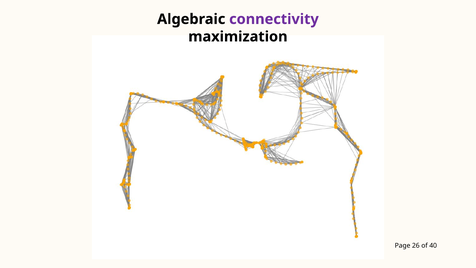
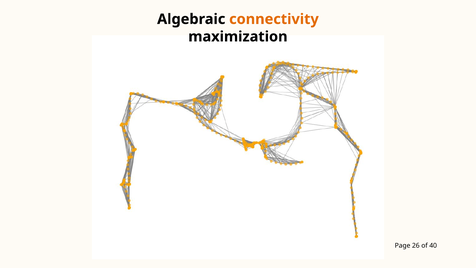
connectivity colour: purple -> orange
